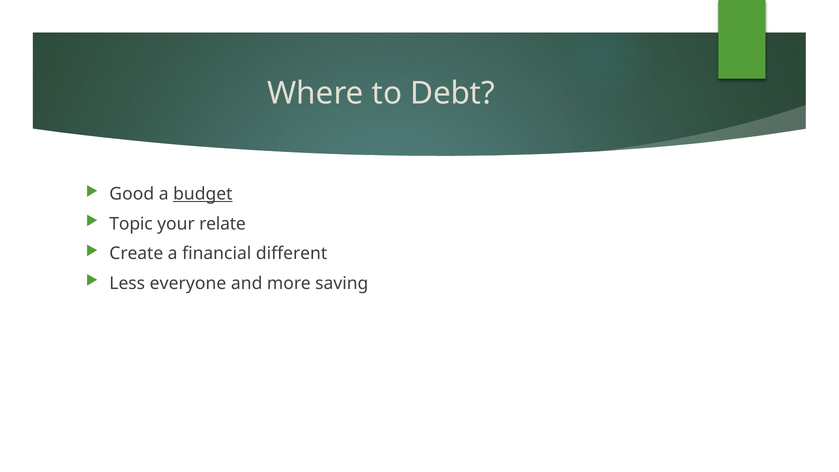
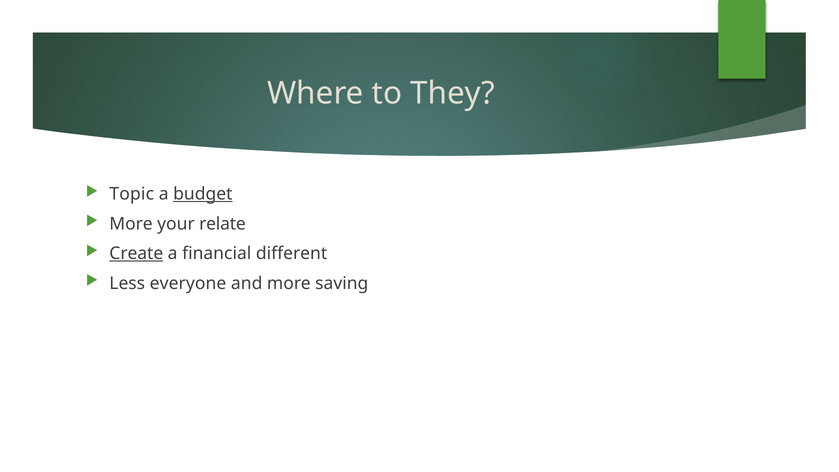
Debt: Debt -> They
Good: Good -> Topic
Topic at (131, 224): Topic -> More
Create underline: none -> present
